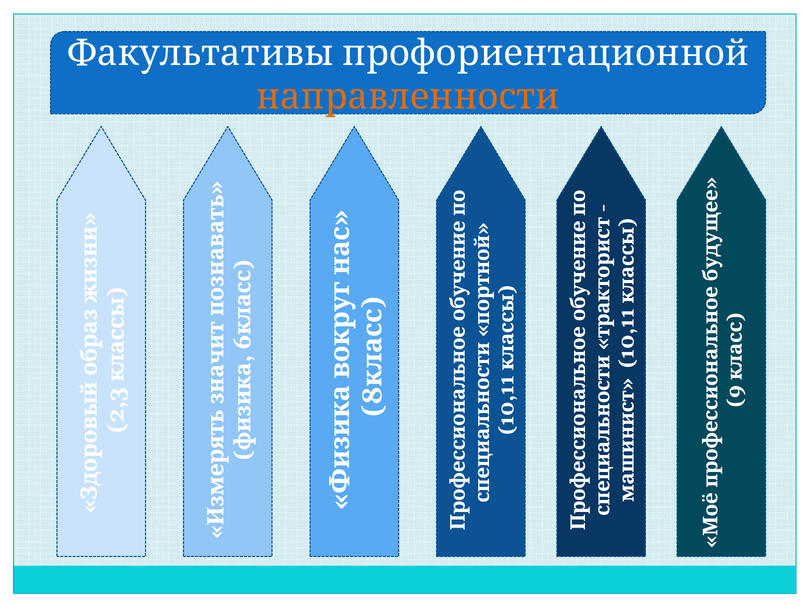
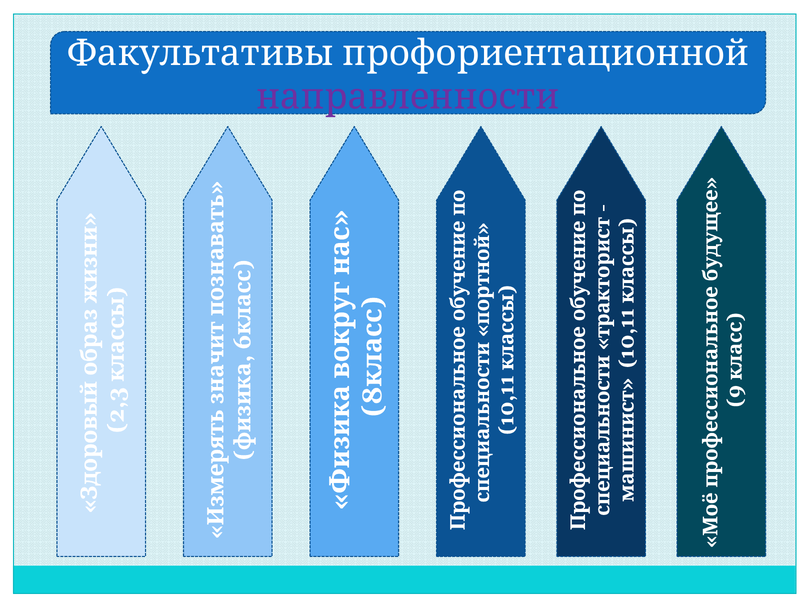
направленности colour: orange -> purple
